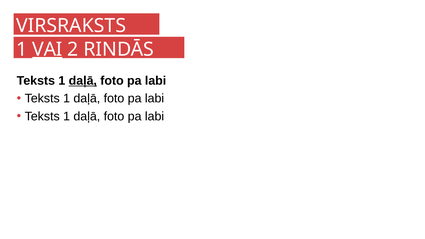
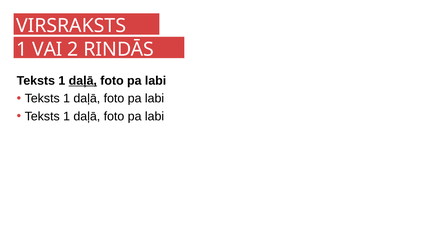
VAI underline: present -> none
